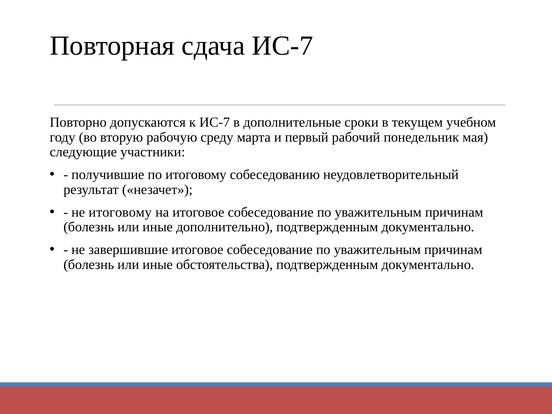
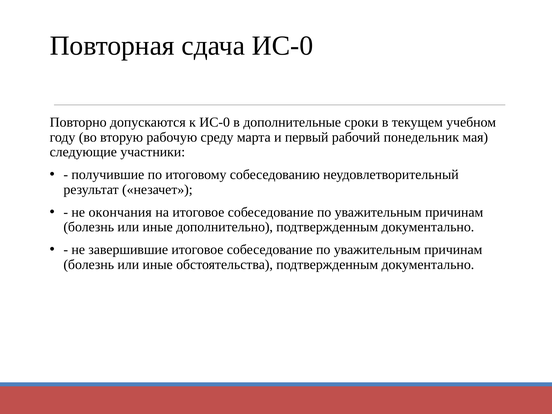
сдача ИС-7: ИС-7 -> ИС-0
к ИС-7: ИС-7 -> ИС-0
не итоговому: итоговому -> окончания
